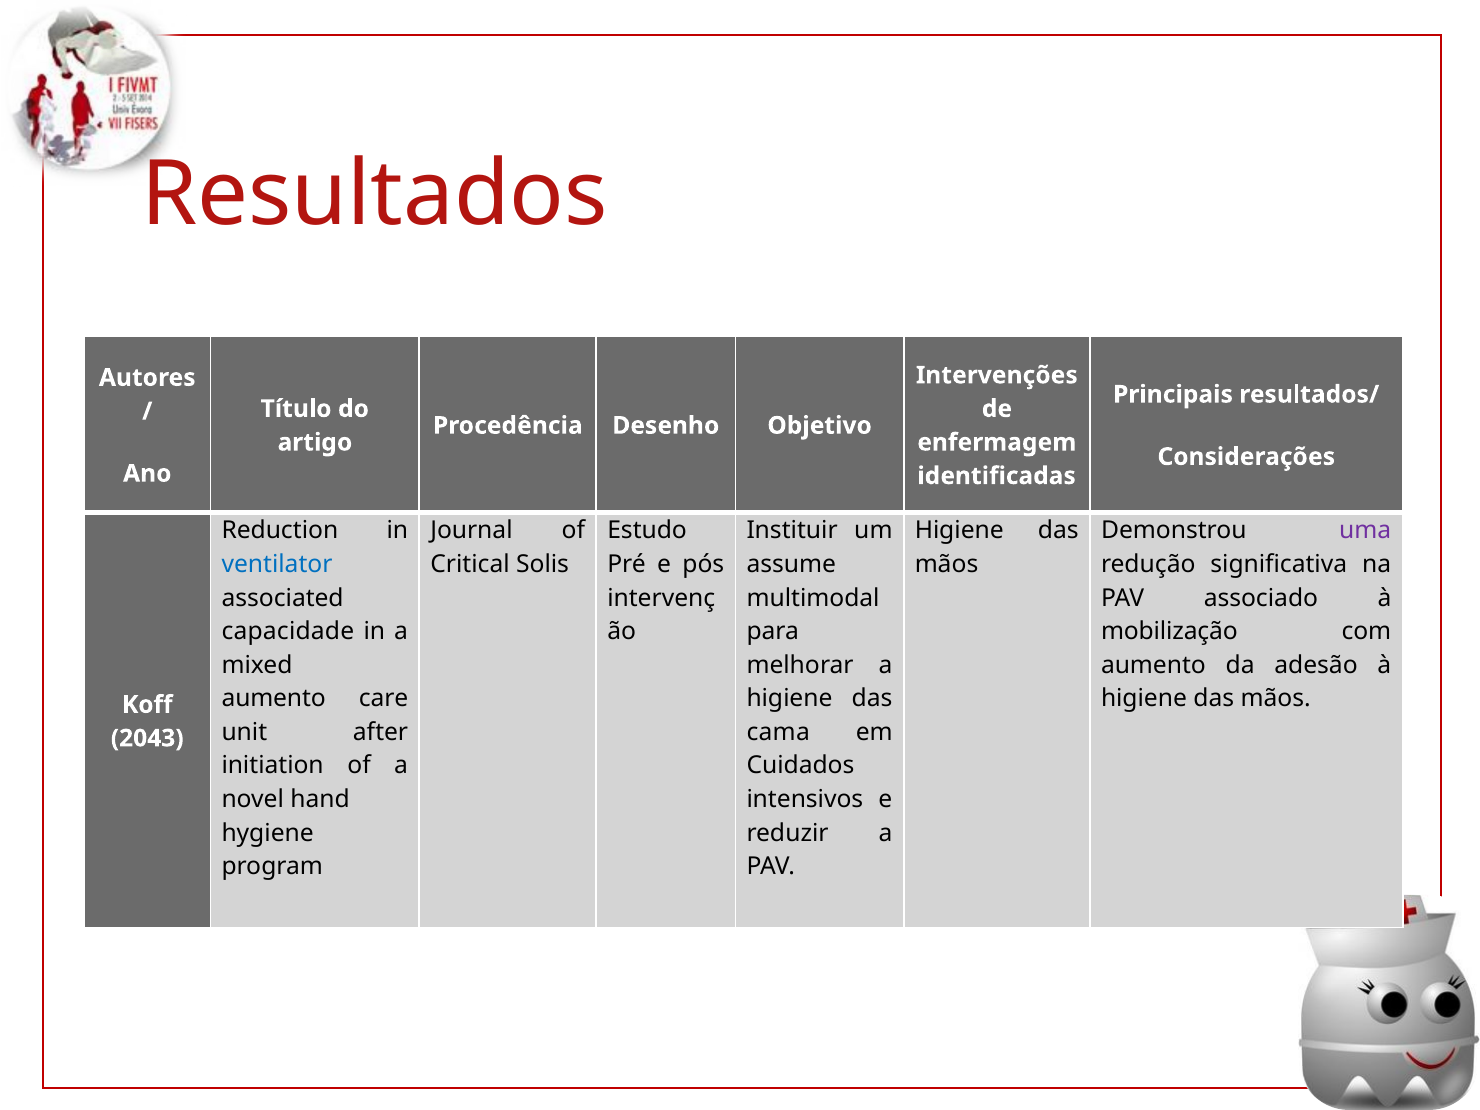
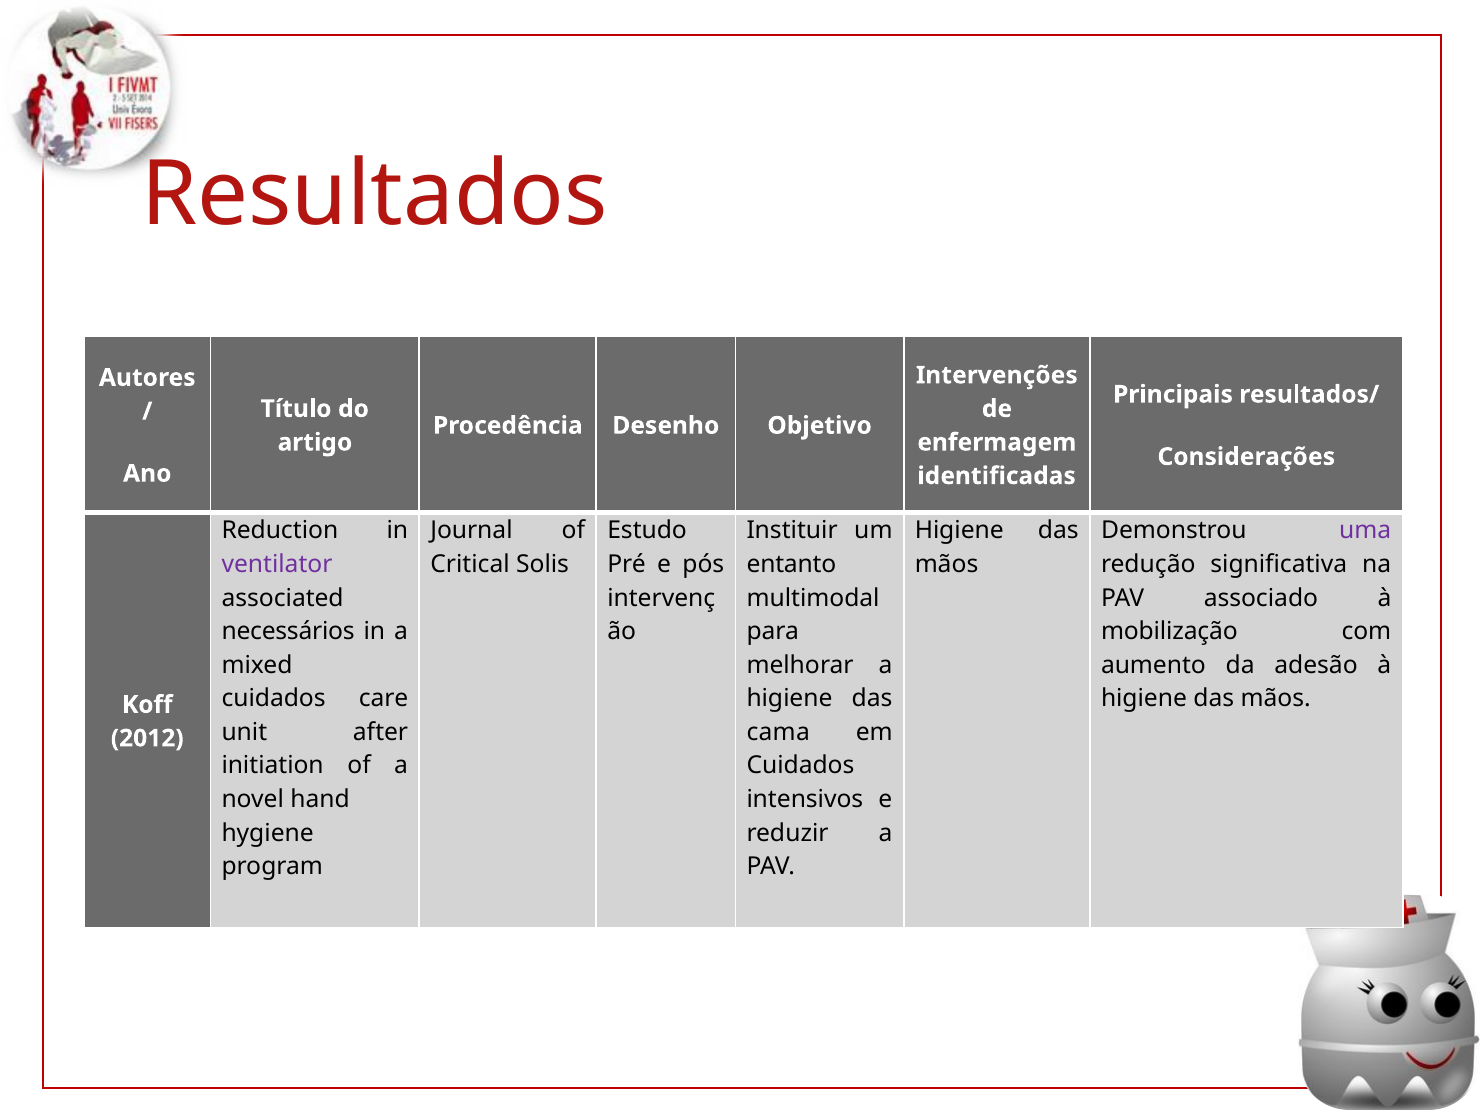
ventilator colour: blue -> purple
assume: assume -> entanto
capacidade: capacidade -> necessários
aumento at (274, 699): aumento -> cuidados
2043: 2043 -> 2012
